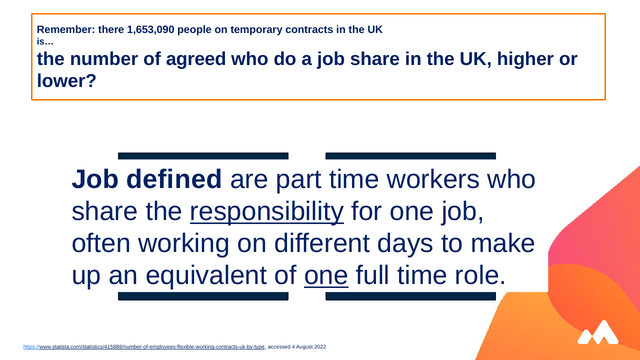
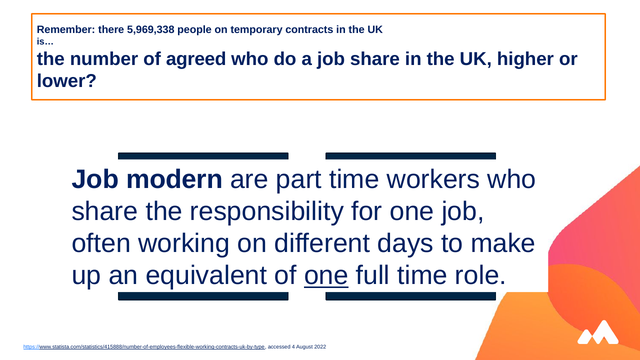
1,653,090: 1,653,090 -> 5,969,338
defined: defined -> modern
responsibility underline: present -> none
